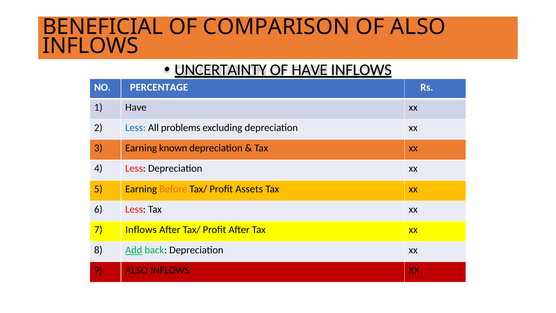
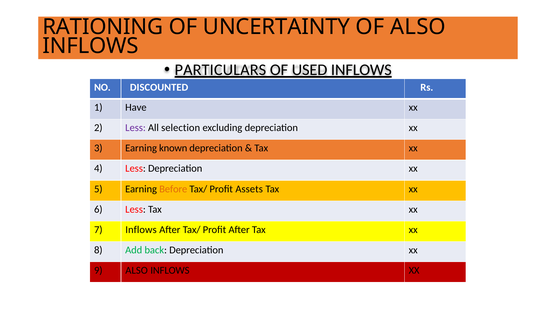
BENEFICIAL: BENEFICIAL -> RATIONING
COMPARISON: COMPARISON -> UNCERTAINTY
UNCERTAINTY: UNCERTAINTY -> PARTICULARS
OF HAVE: HAVE -> USED
PERCENTAGE: PERCENTAGE -> DISCOUNTED
Less at (135, 128) colour: blue -> purple
problems: problems -> selection
Add underline: present -> none
